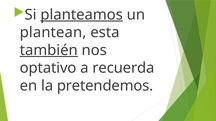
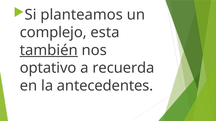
planteamos underline: present -> none
plantean: plantean -> complejo
pretendemos: pretendemos -> antecedentes
